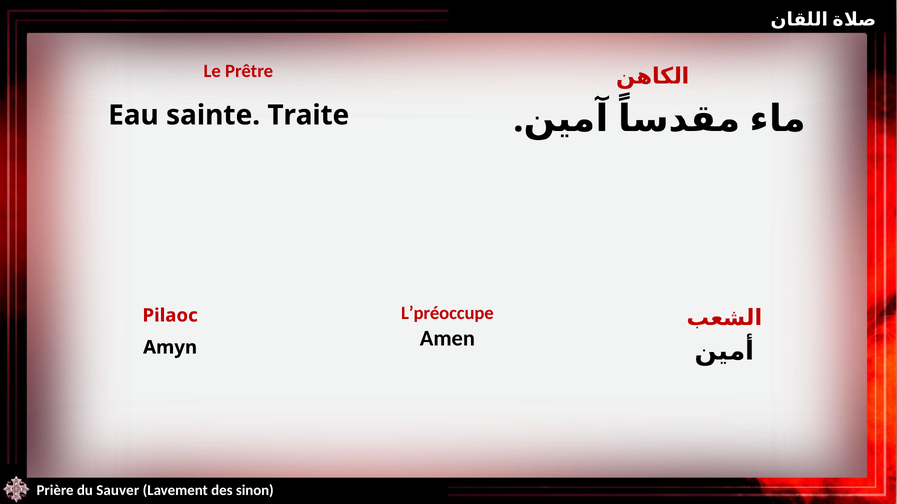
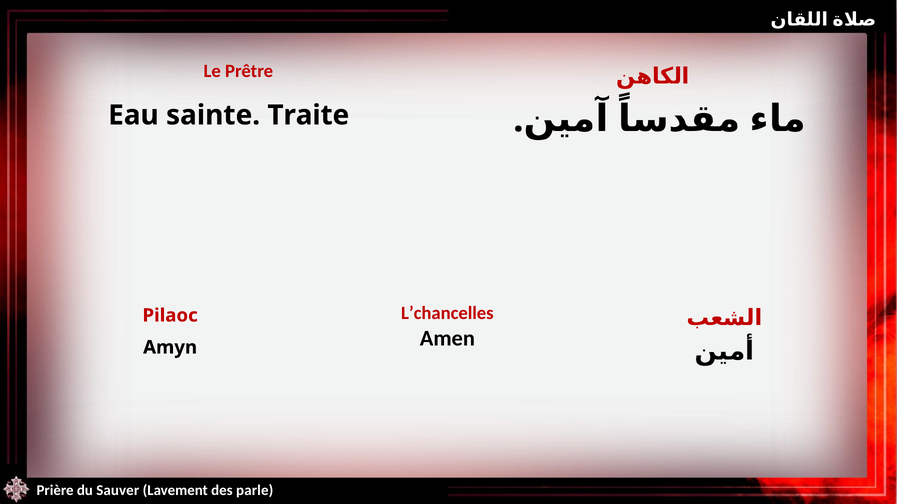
L’préoccupe: L’préoccupe -> L’chancelles
sinon: sinon -> parle
